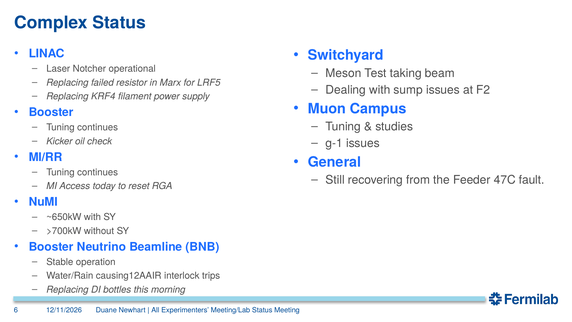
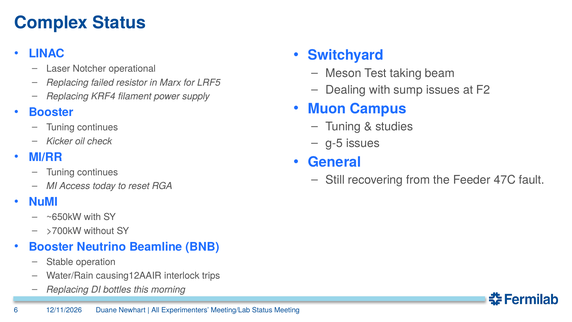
g-1: g-1 -> g-5
